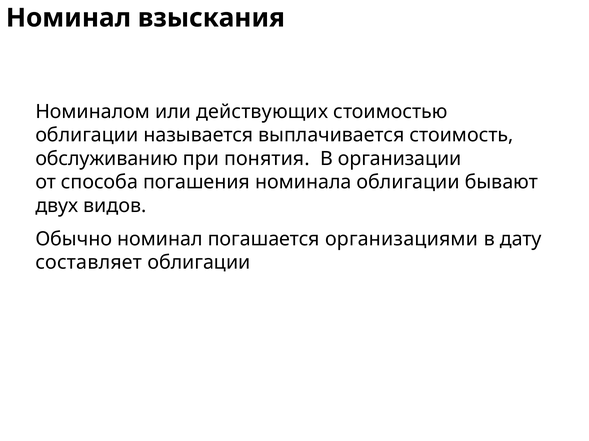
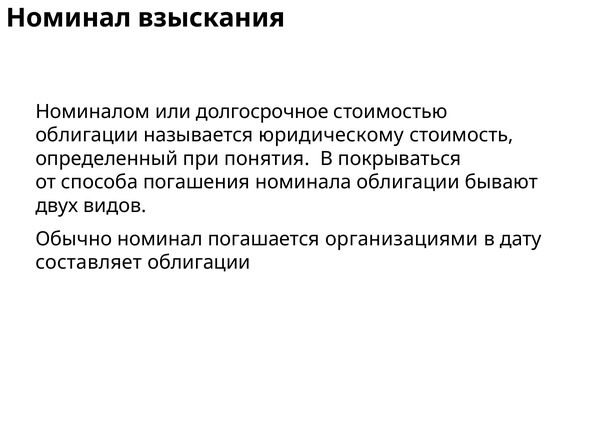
действующих: действующих -> долгосрочное
выплачивается: выплачивается -> юридическому
обслуживанию: обслуживанию -> определенный
организации: организации -> покрываться
